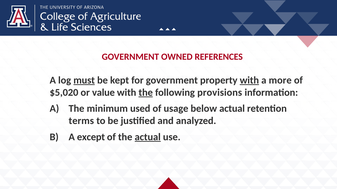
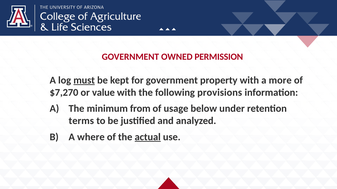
REFERENCES: REFERENCES -> PERMISSION
with at (249, 80) underline: present -> none
$5,020: $5,020 -> $7,270
the at (146, 93) underline: present -> none
used: used -> from
below actual: actual -> under
except: except -> where
